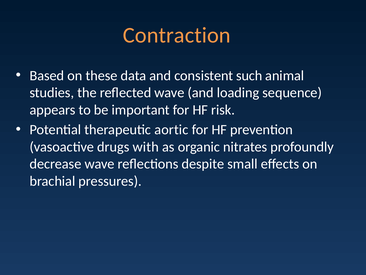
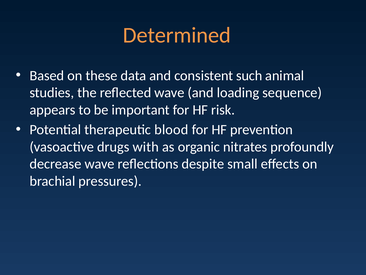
Contraction: Contraction -> Determined
aortic: aortic -> blood
